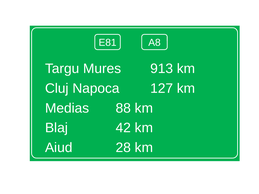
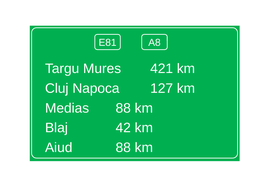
913: 913 -> 421
Aiud 28: 28 -> 88
